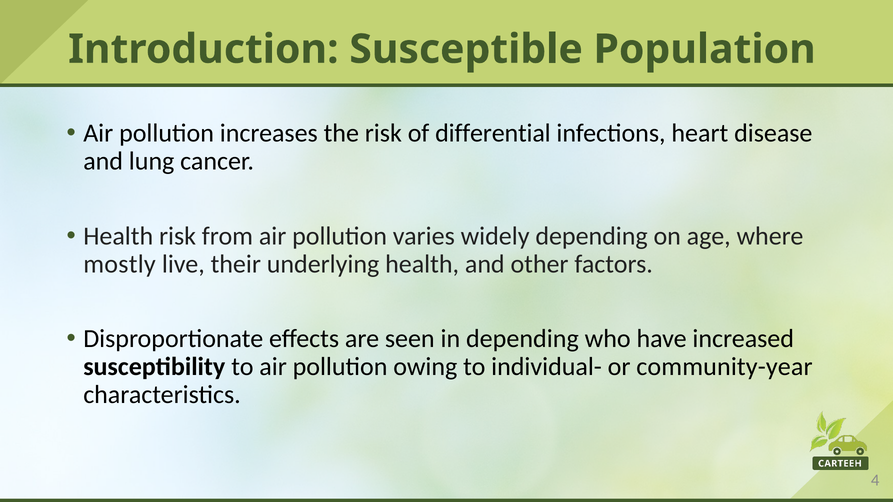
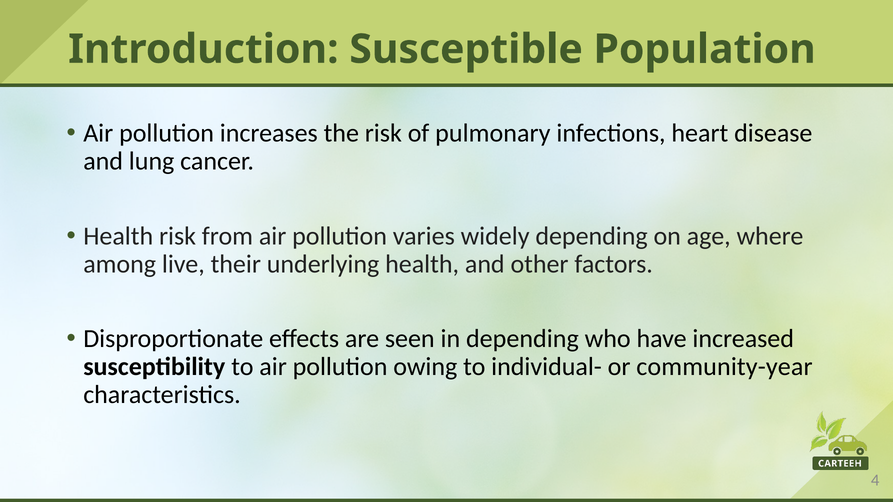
differential: differential -> pulmonary
mostly: mostly -> among
